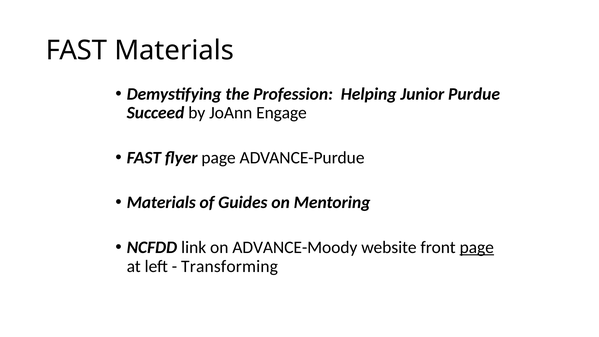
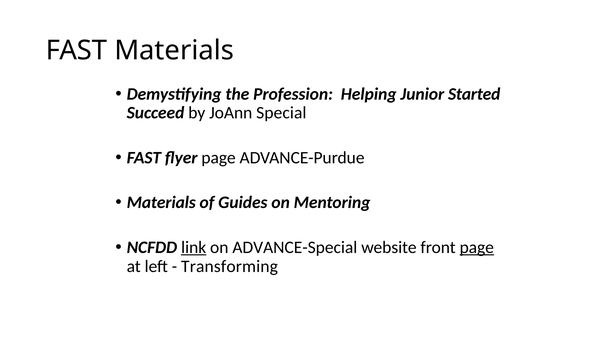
Purdue: Purdue -> Started
Engage: Engage -> Special
link underline: none -> present
ADVANCE-Moody: ADVANCE-Moody -> ADVANCE-Special
